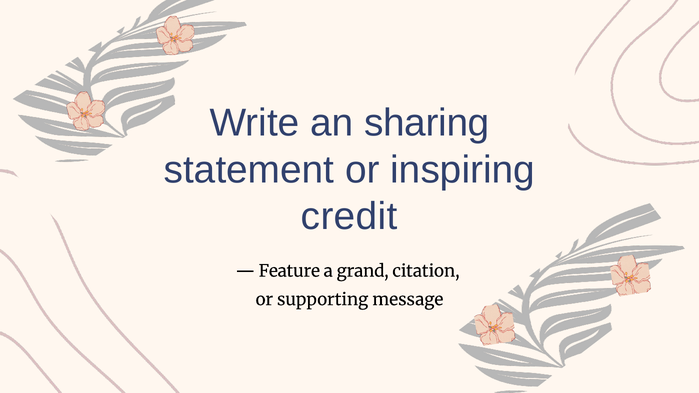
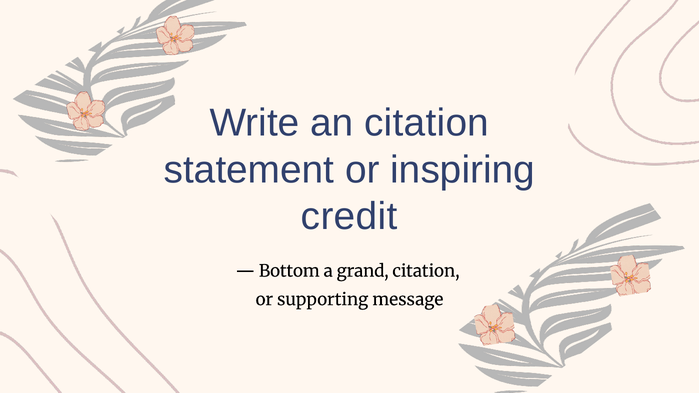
an sharing: sharing -> citation
Feature: Feature -> Bottom
